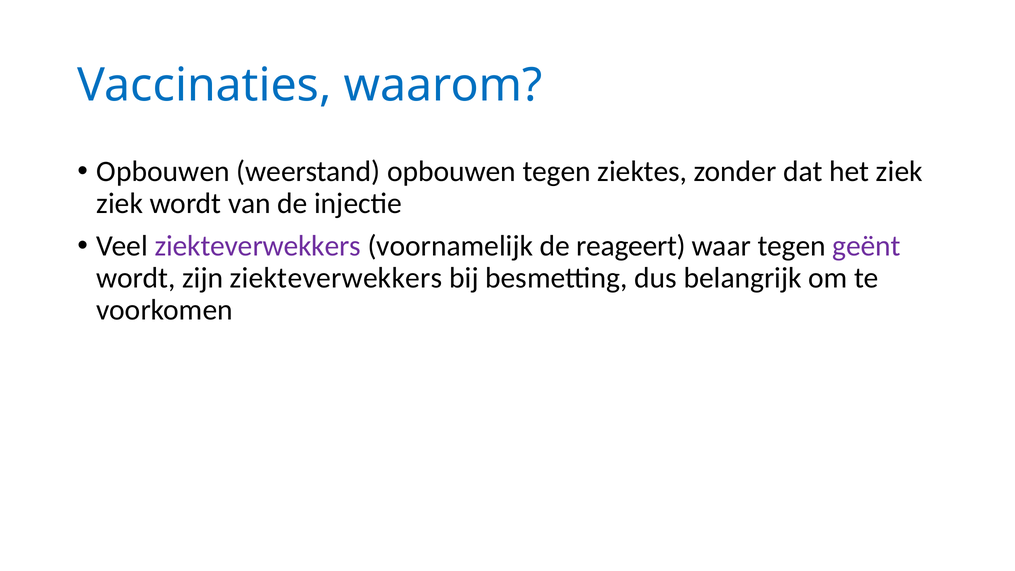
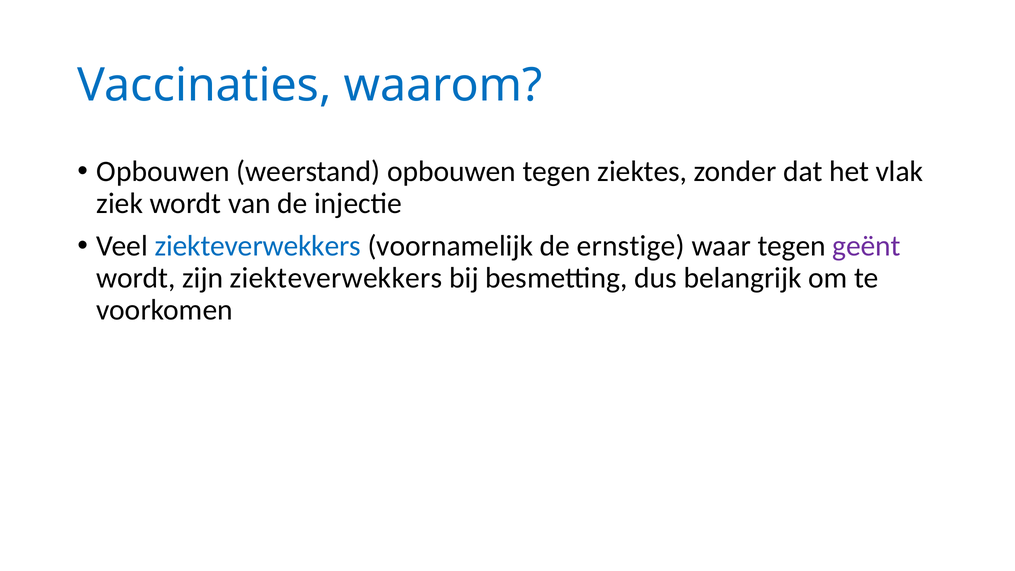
het ziek: ziek -> vlak
ziekteverwekkers at (258, 246) colour: purple -> blue
reageert: reageert -> ernstige
